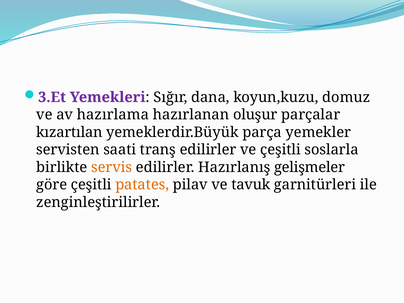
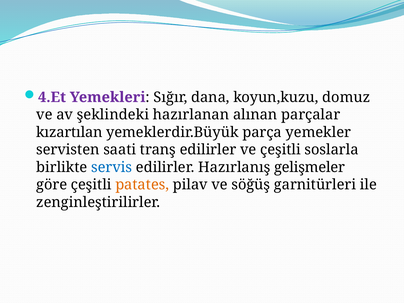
3.Et: 3.Et -> 4.Et
hazırlama: hazırlama -> şeklindeki
oluşur: oluşur -> alınan
servis colour: orange -> blue
tavuk: tavuk -> söğüş
